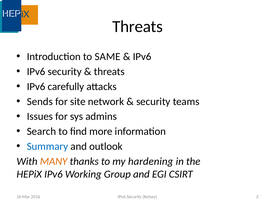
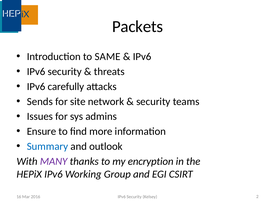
Threats at (138, 27): Threats -> Packets
Search: Search -> Ensure
MANY colour: orange -> purple
hardening: hardening -> encryption
